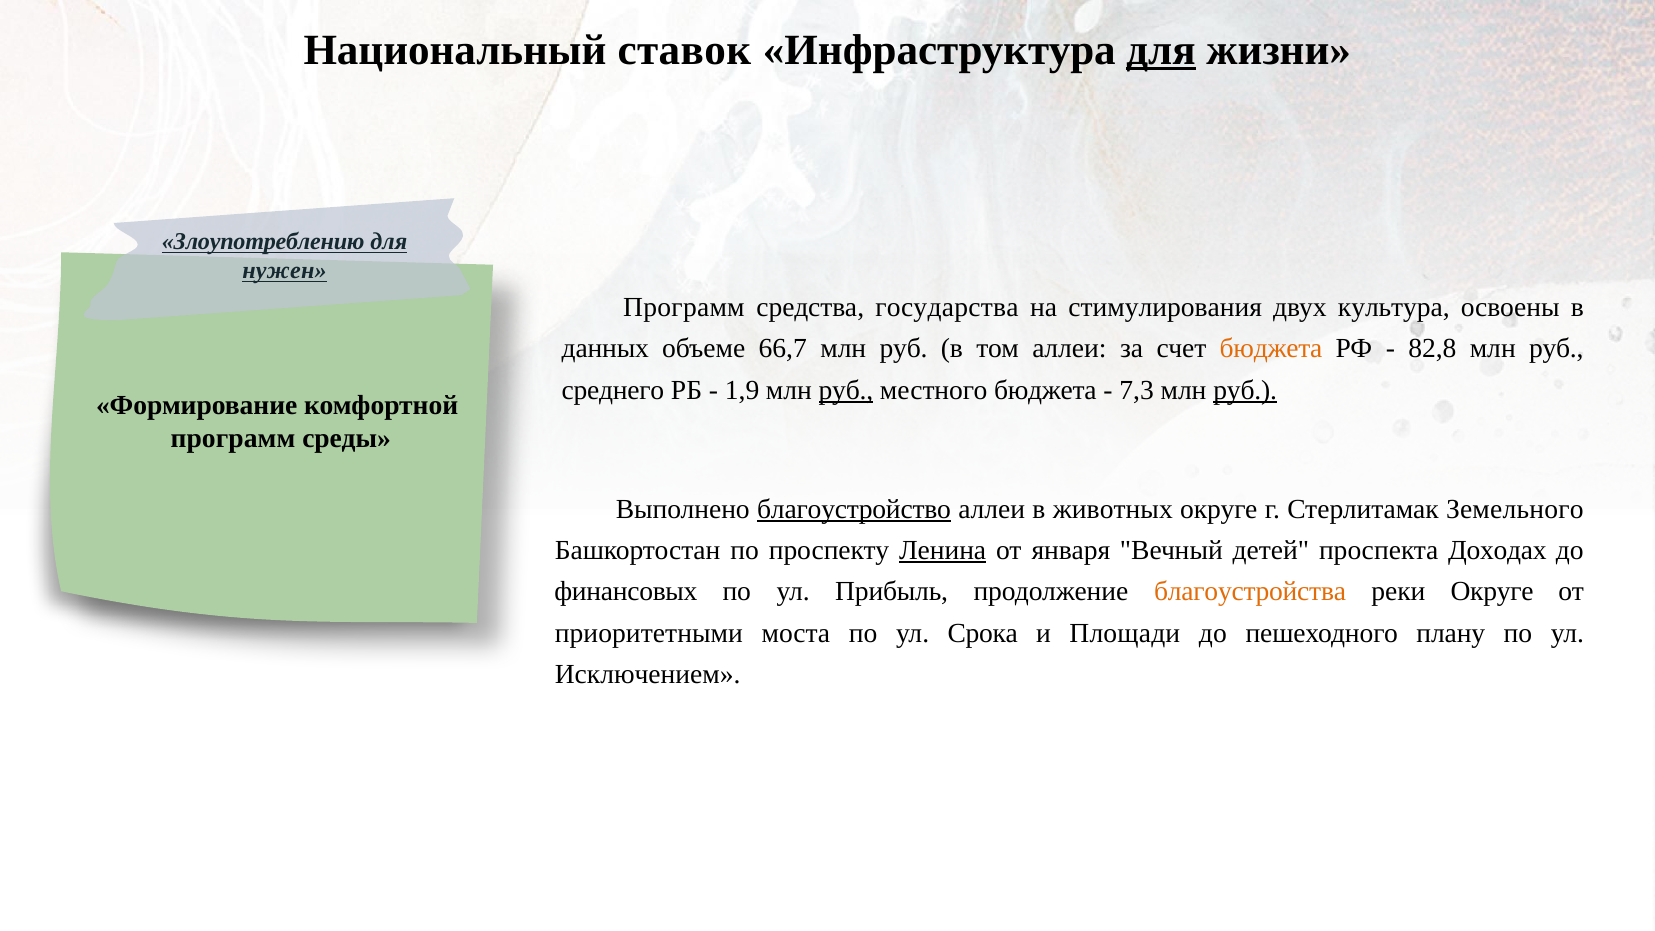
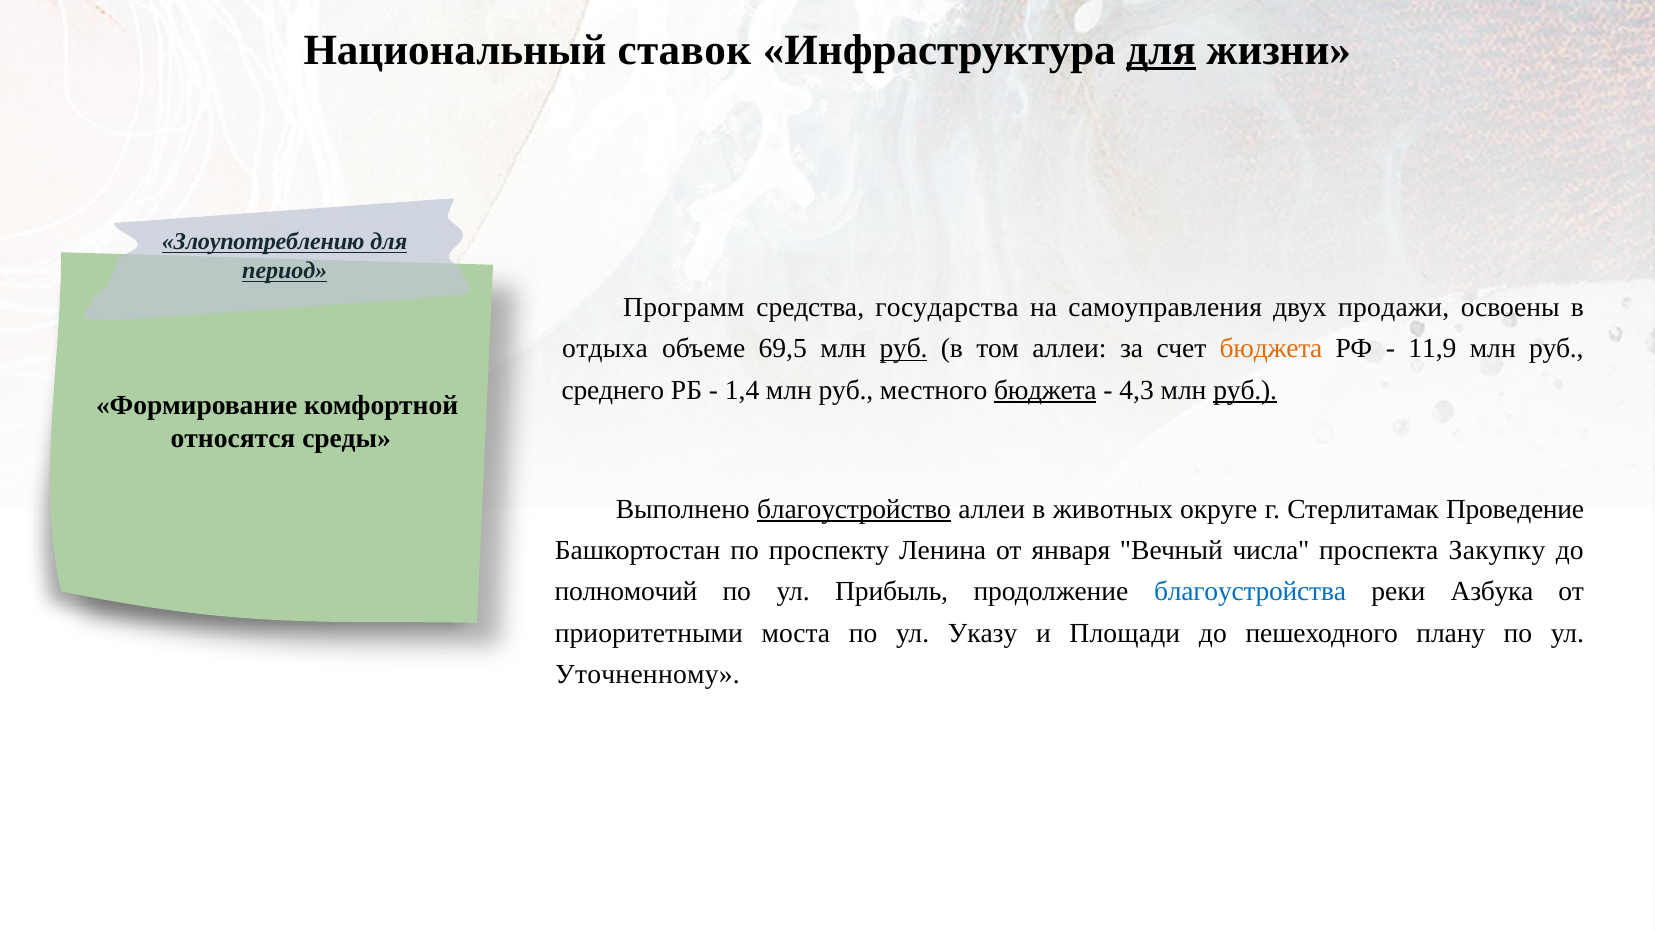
нужен: нужен -> период
стимулирования: стимулирования -> самоуправления
культура: культура -> продажи
данных: данных -> отдыха
66,7: 66,7 -> 69,5
руб at (904, 349) underline: none -> present
82,8: 82,8 -> 11,9
1,9: 1,9 -> 1,4
руб at (846, 390) underline: present -> none
бюджета at (1045, 390) underline: none -> present
7,3: 7,3 -> 4,3
программ at (233, 438): программ -> относятся
Земельного: Земельного -> Проведение
Ленина underline: present -> none
детей: детей -> числа
Доходах: Доходах -> Закупку
финансовых: финансовых -> полномочий
благоустройства colour: orange -> blue
реки Округе: Округе -> Азбука
Срока: Срока -> Указу
Исключением: Исключением -> Уточненному
